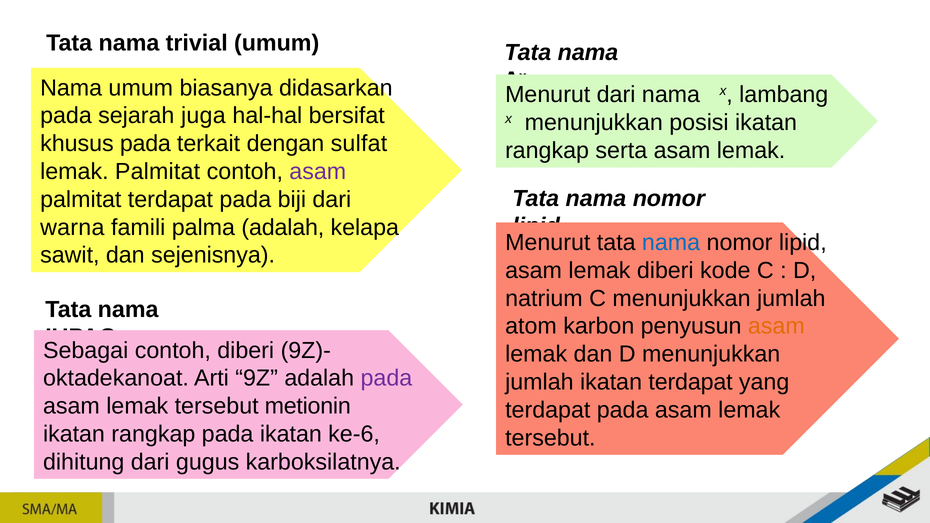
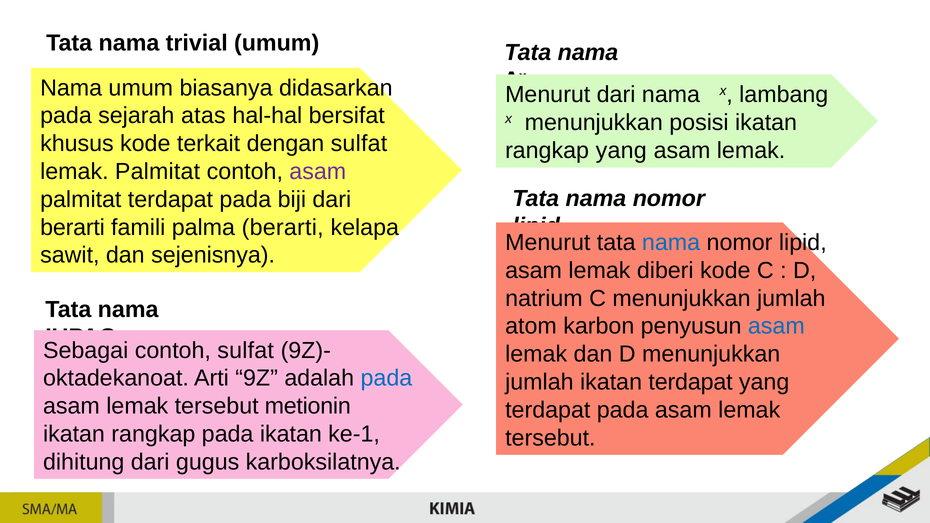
juga: juga -> atas
khusus pada: pada -> kode
rangkap serta: serta -> yang
warna at (72, 227): warna -> berarti
palma adalah: adalah -> berarti
asam at (776, 326) colour: orange -> blue
contoh diberi: diberi -> sulfat
pada at (386, 378) colour: purple -> blue
ke-6: ke-6 -> ke-1
